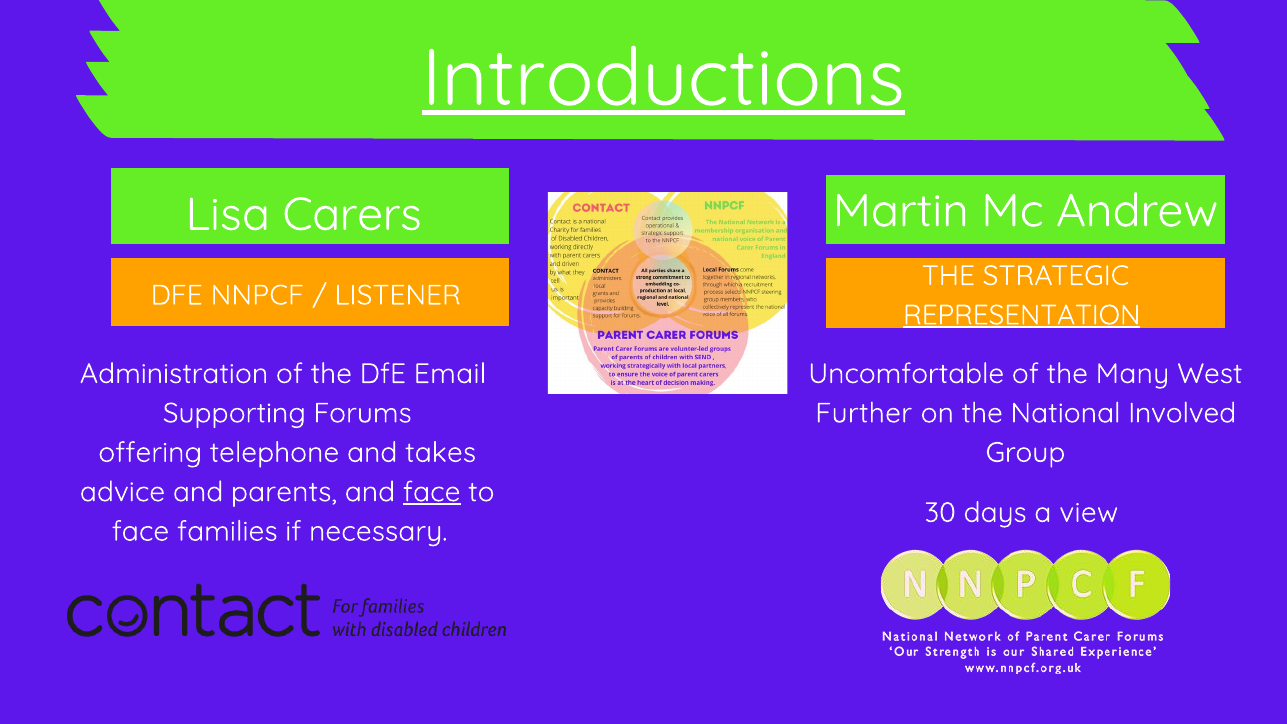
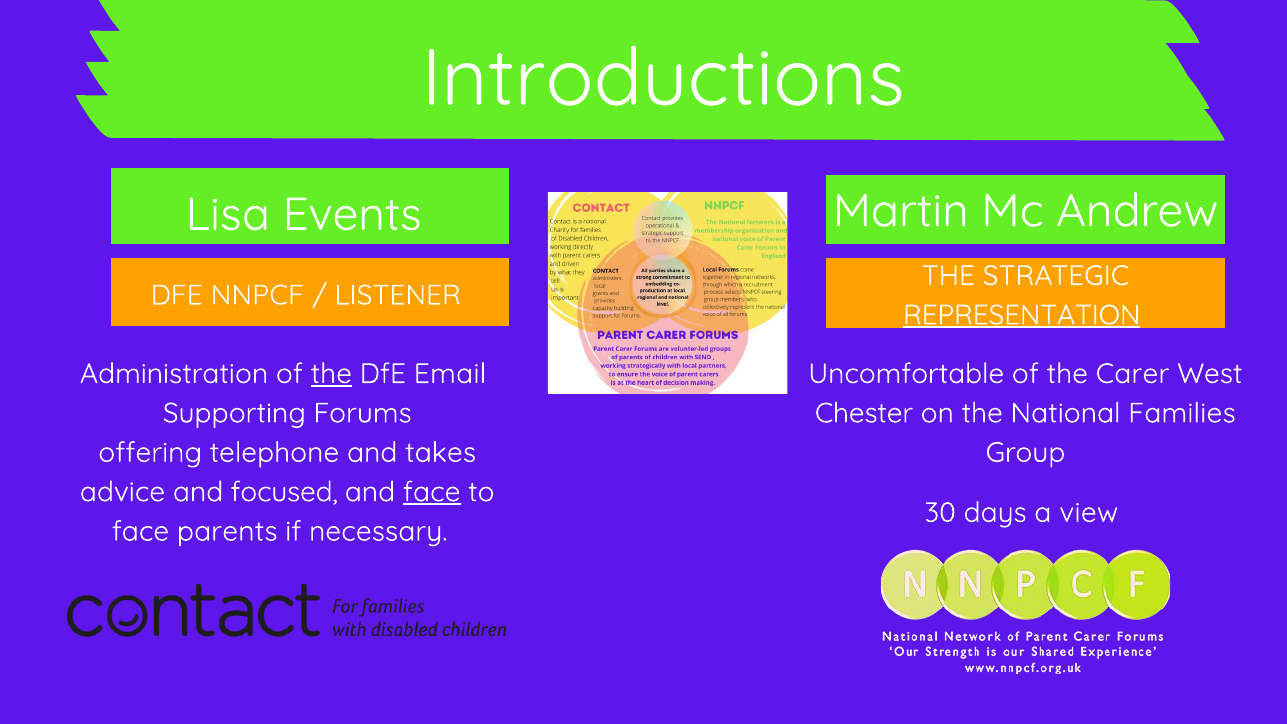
Introductions underline: present -> none
Carers: Carers -> Events
the at (331, 374) underline: none -> present
Many: Many -> Carer
Further: Further -> Chester
Involved: Involved -> Families
parents: parents -> focused
families: families -> parents
